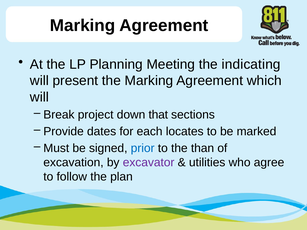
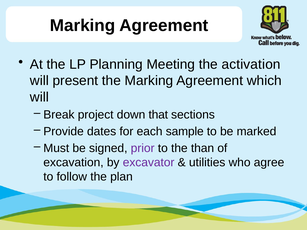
indicating: indicating -> activation
locates: locates -> sample
prior colour: blue -> purple
